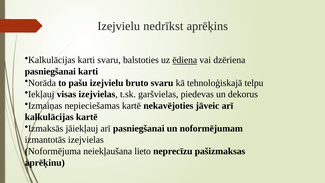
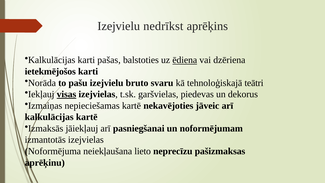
karti svaru: svaru -> pašas
pasniegšanai at (50, 71): pasniegšanai -> ietekmējošos
telpu: telpu -> teātri
visas underline: none -> present
